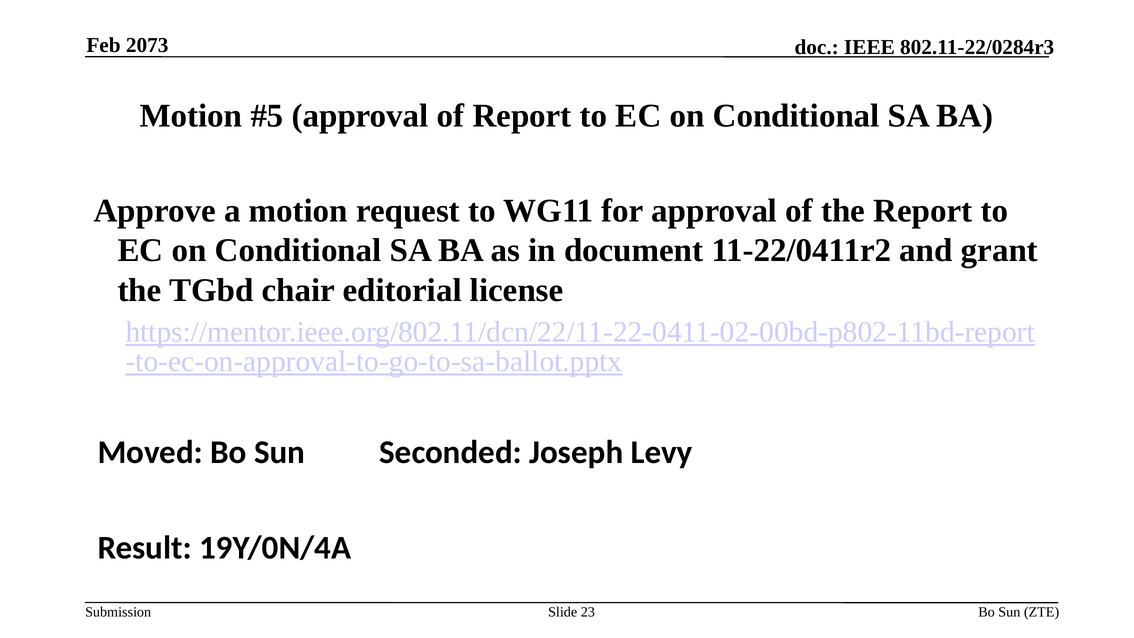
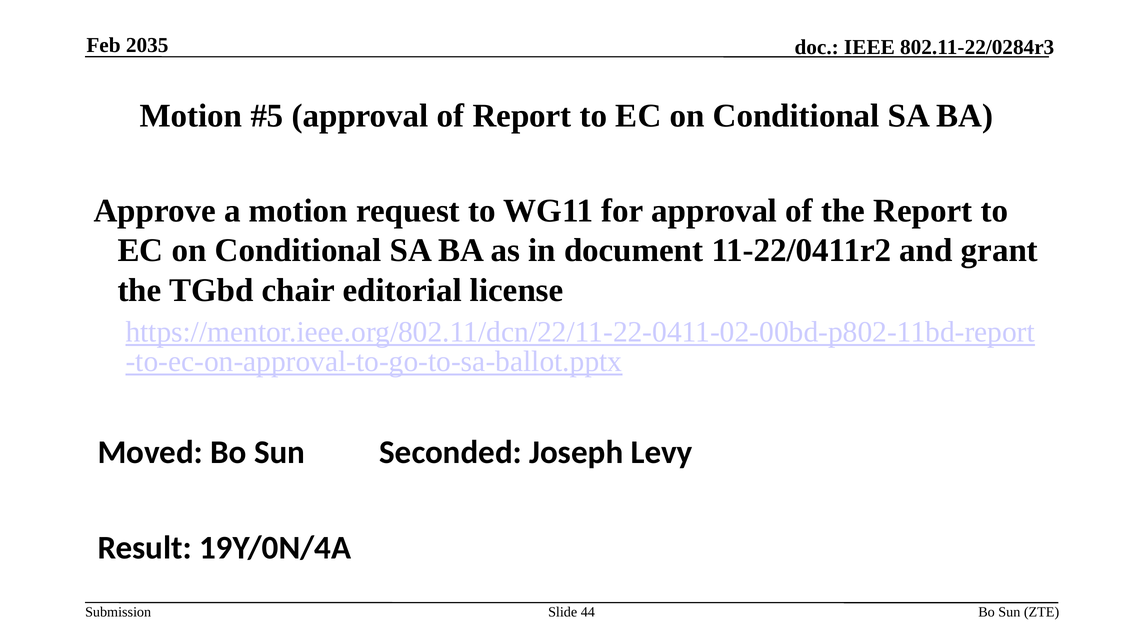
2073: 2073 -> 2035
23: 23 -> 44
